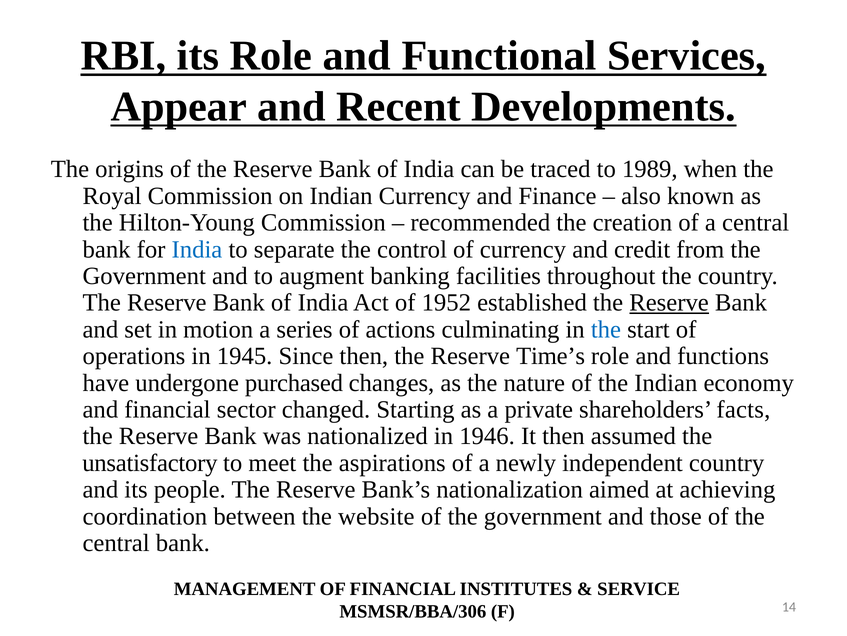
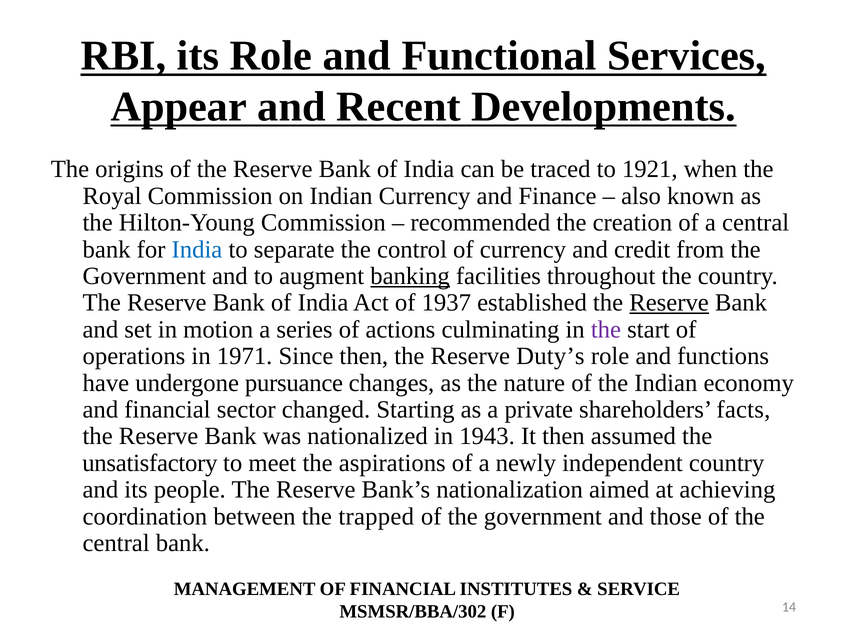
1989: 1989 -> 1921
banking underline: none -> present
1952: 1952 -> 1937
the at (606, 329) colour: blue -> purple
1945: 1945 -> 1971
Time’s: Time’s -> Duty’s
purchased: purchased -> pursuance
1946: 1946 -> 1943
website: website -> trapped
MSMSR/BBA/306: MSMSR/BBA/306 -> MSMSR/BBA/302
